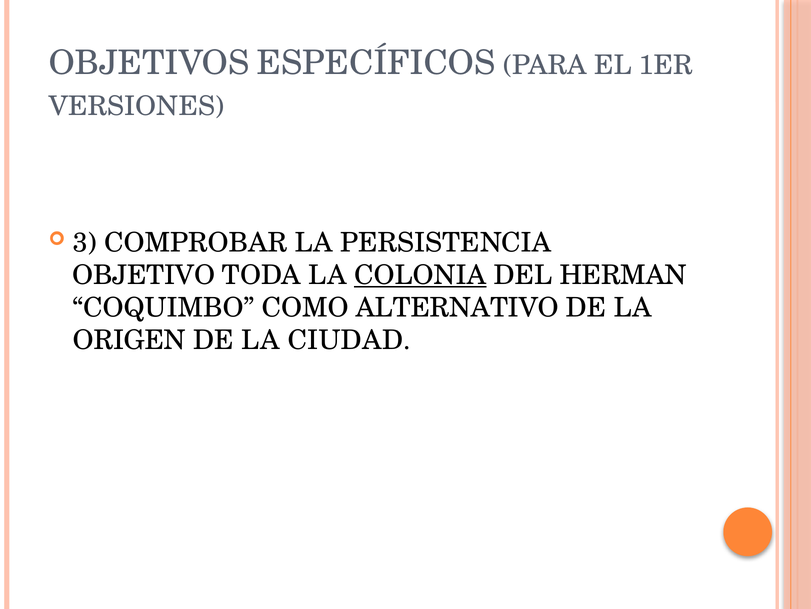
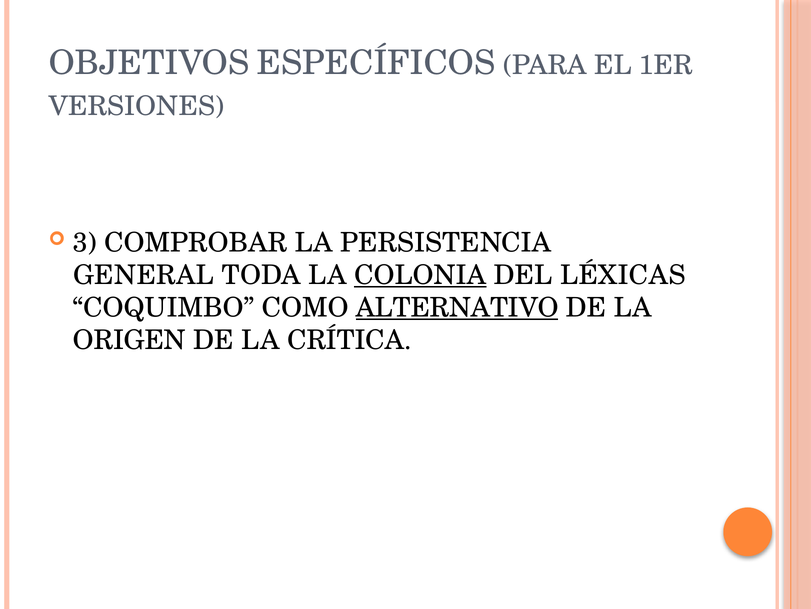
OBJETIVO: OBJETIVO -> GENERAL
HERMAN: HERMAN -> LÉXICAS
ALTERNATIVO underline: none -> present
CIUDAD: CIUDAD -> CRÍTICA
